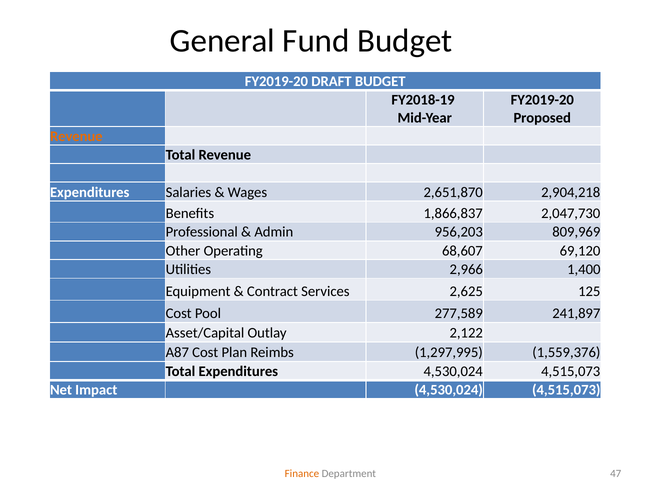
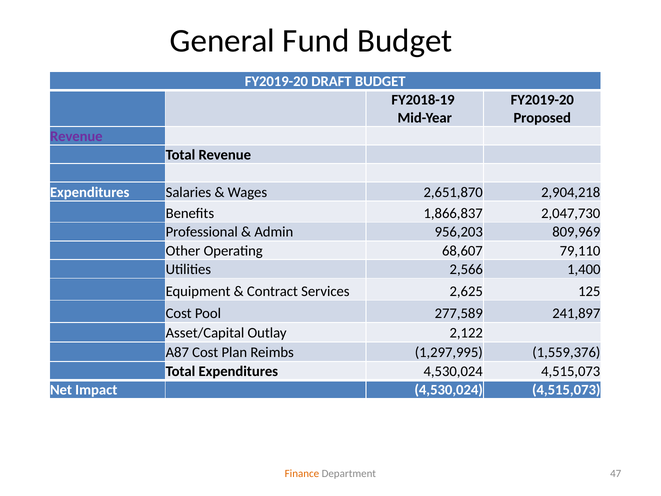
Revenue at (76, 136) colour: orange -> purple
69,120: 69,120 -> 79,110
2,966: 2,966 -> 2,566
